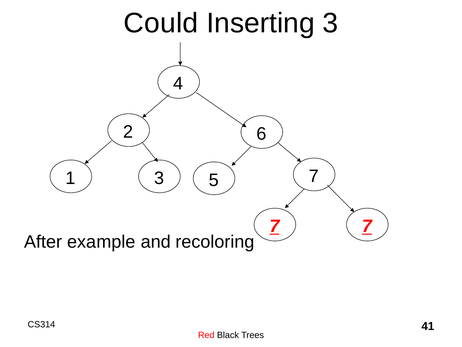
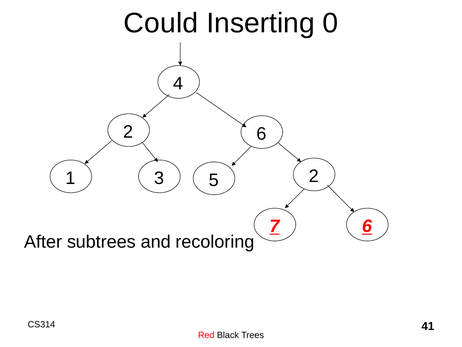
Inserting 3: 3 -> 0
5 7: 7 -> 2
7 7: 7 -> 6
example: example -> subtrees
